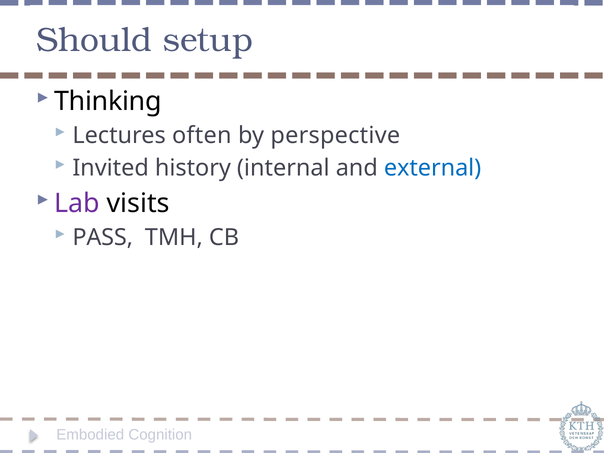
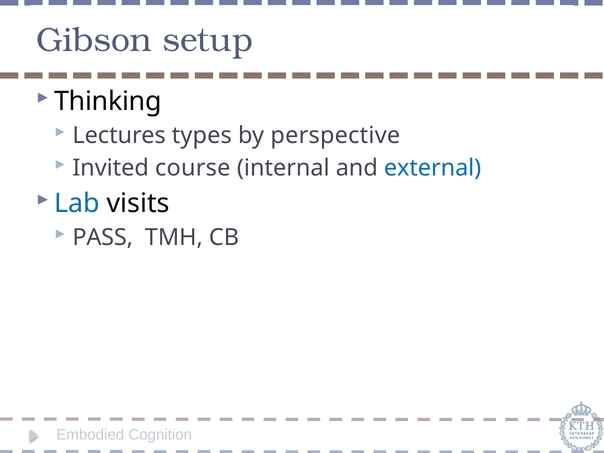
Should: Should -> Gibson
often: often -> types
history: history -> course
Lab colour: purple -> blue
